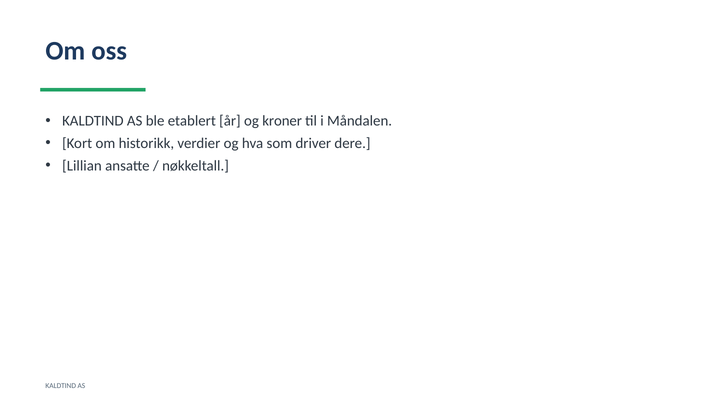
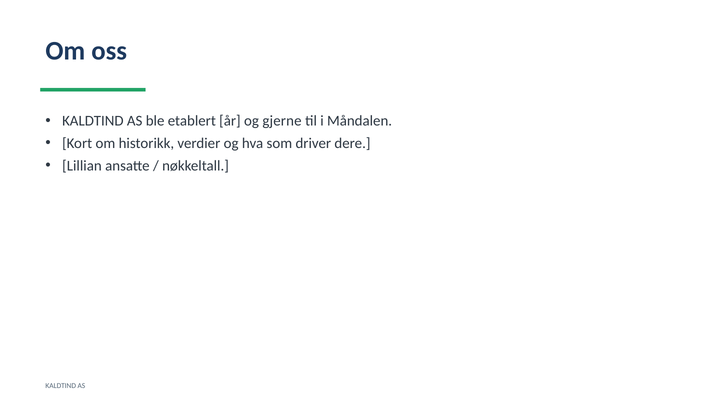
kroner: kroner -> gjerne
